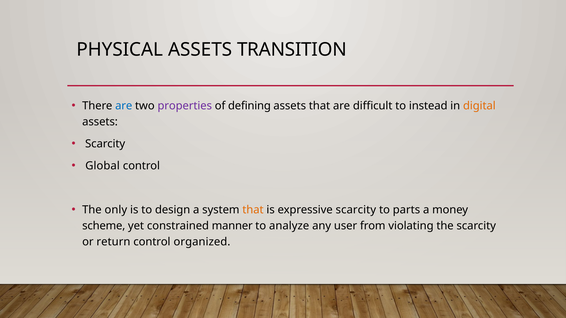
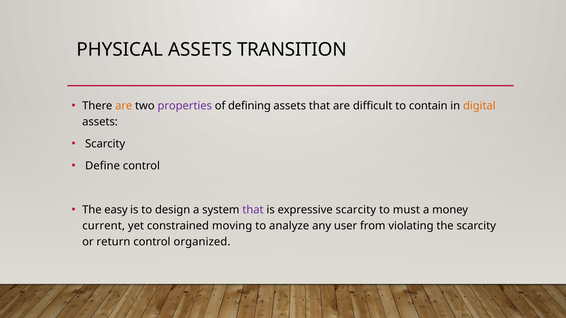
are at (124, 106) colour: blue -> orange
instead: instead -> contain
Global: Global -> Define
only: only -> easy
that at (253, 210) colour: orange -> purple
parts: parts -> must
scheme: scheme -> current
manner: manner -> moving
